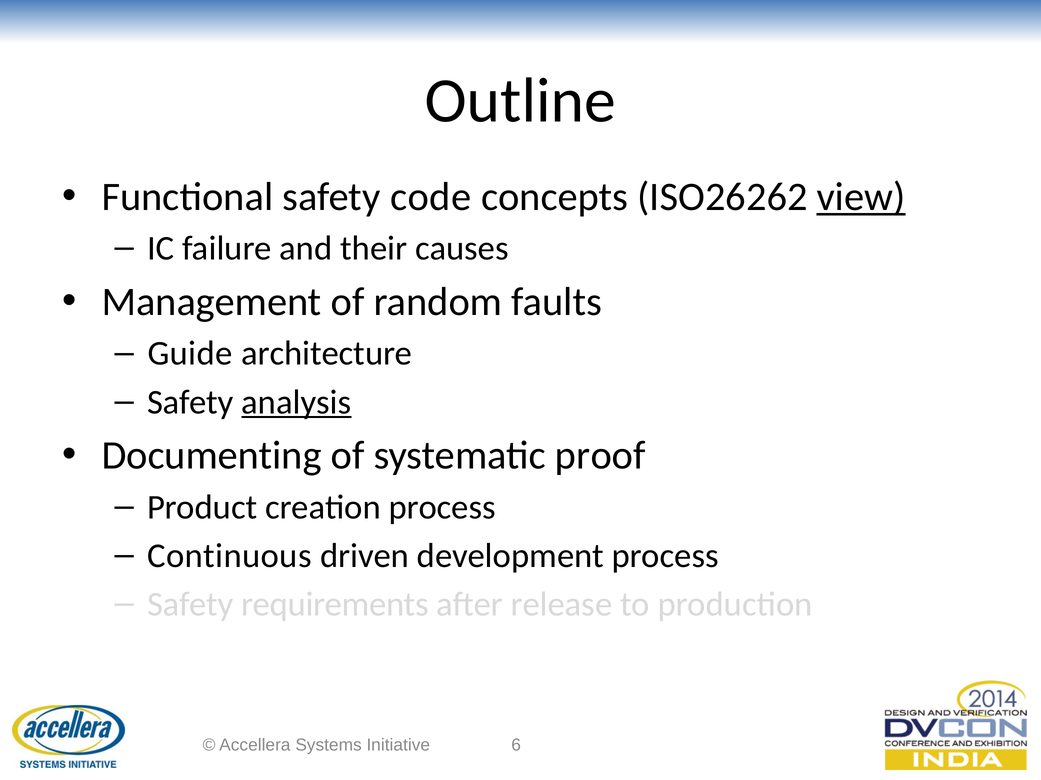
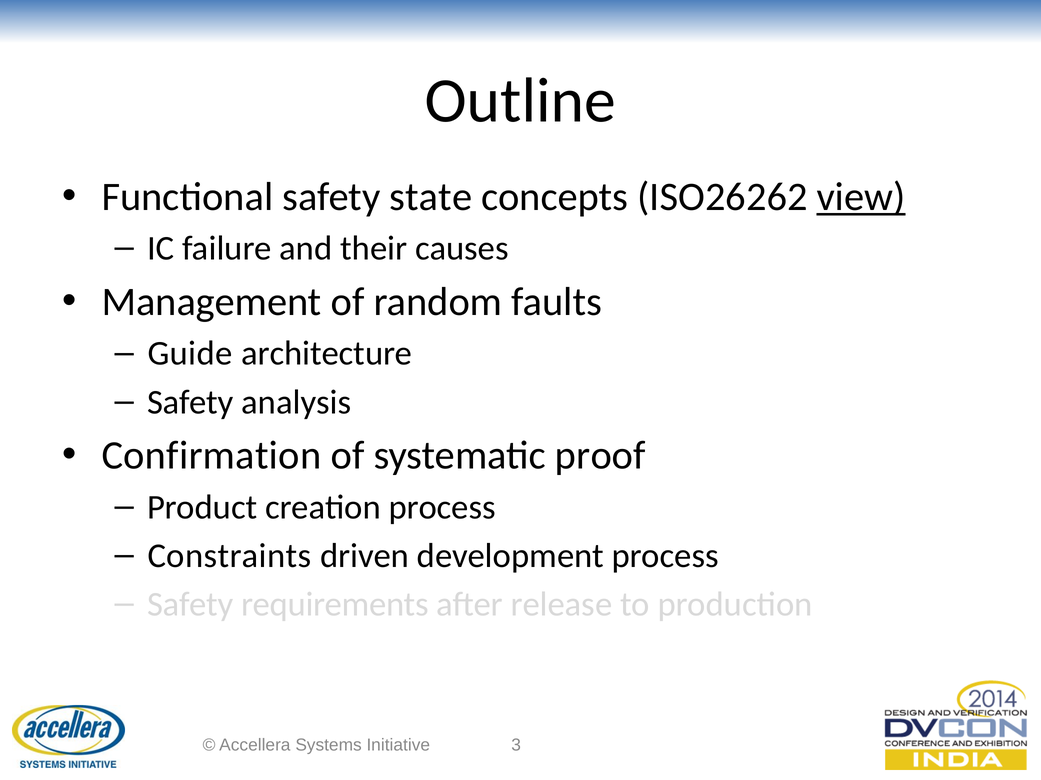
code: code -> state
analysis underline: present -> none
Documenting: Documenting -> Confirmation
Continuous: Continuous -> Constraints
6: 6 -> 3
